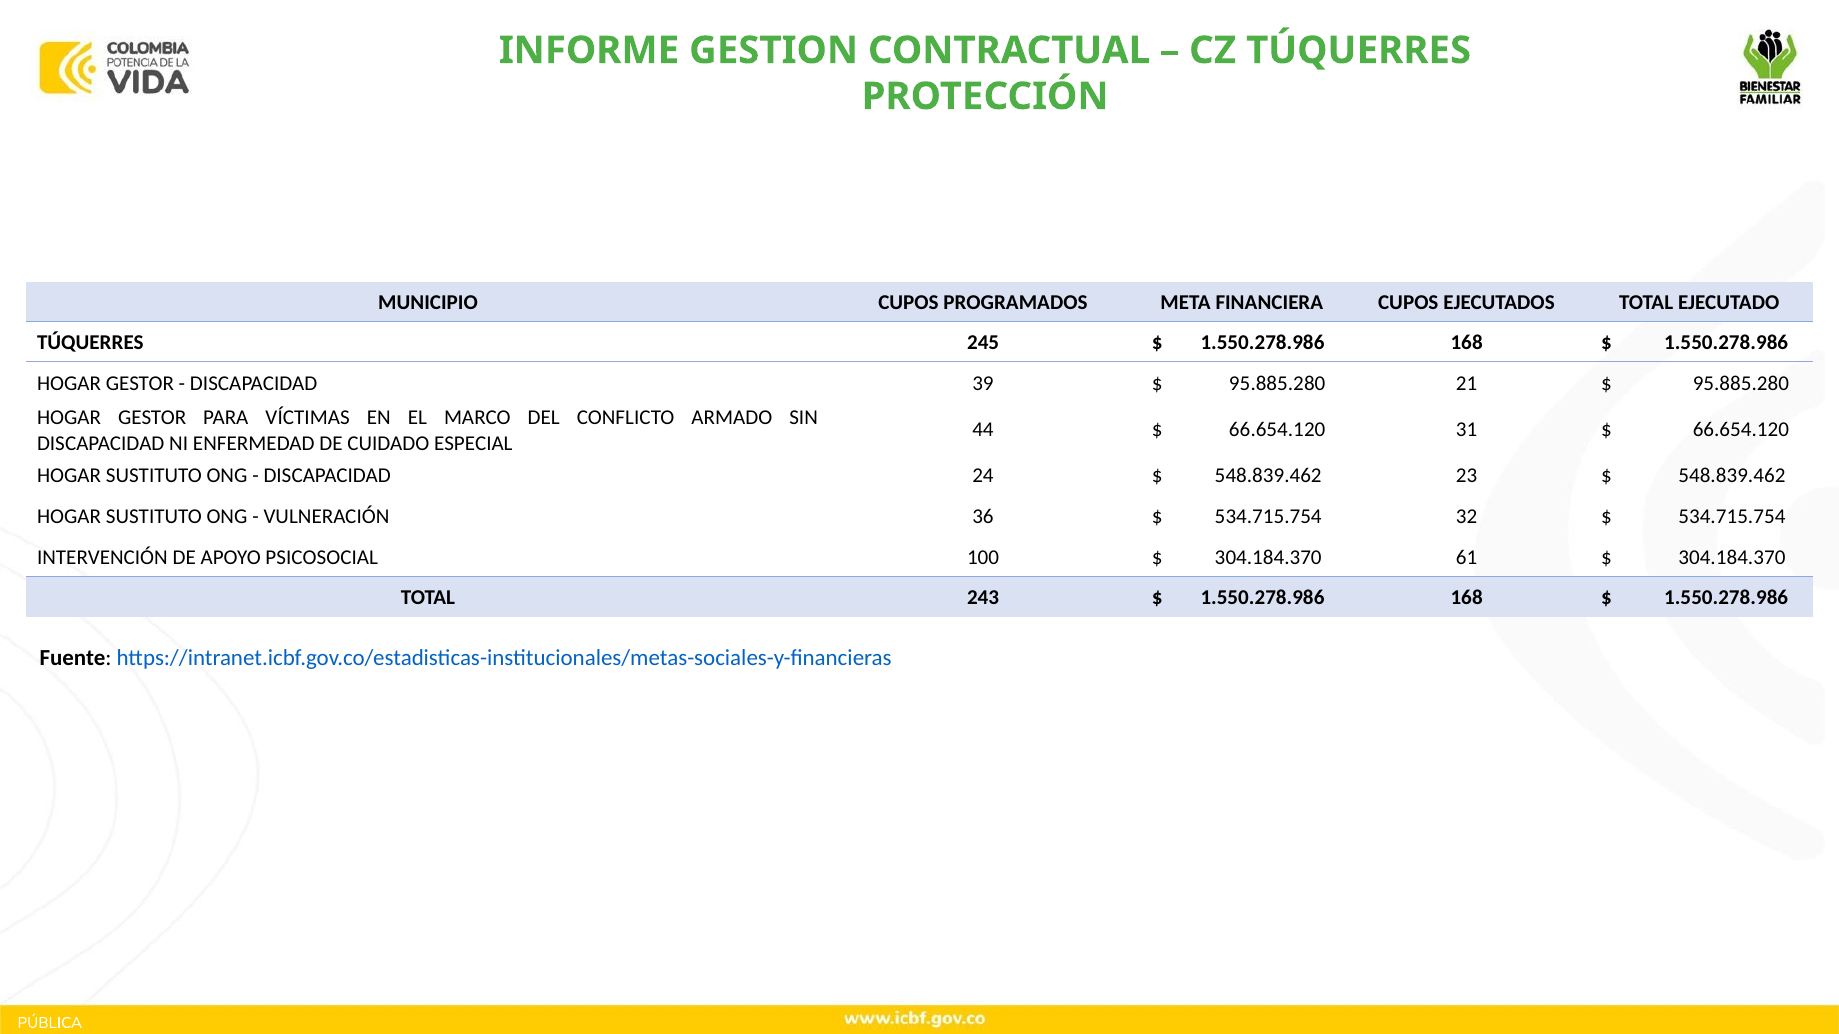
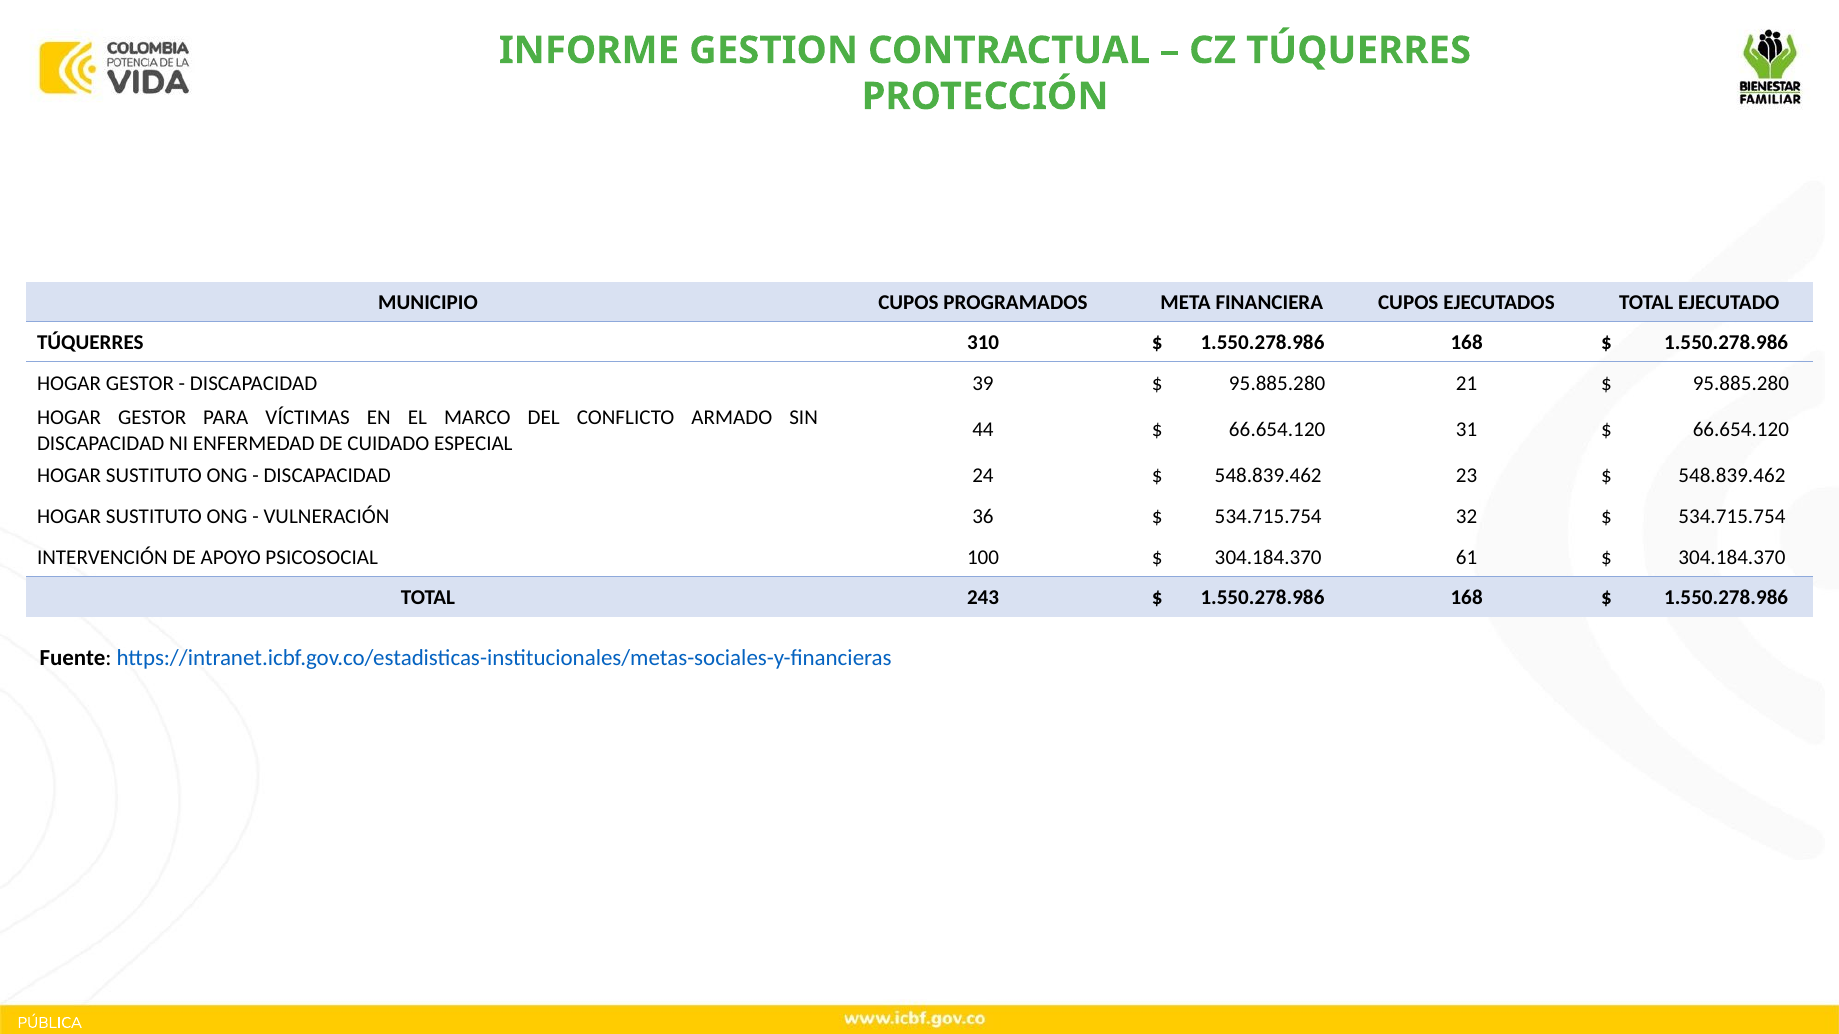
245: 245 -> 310
